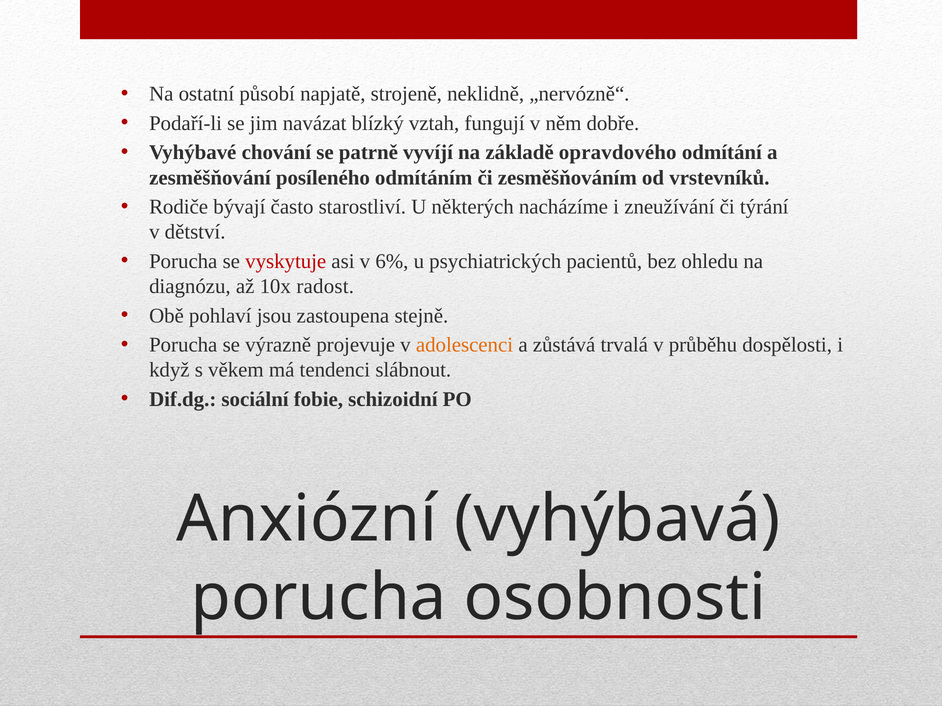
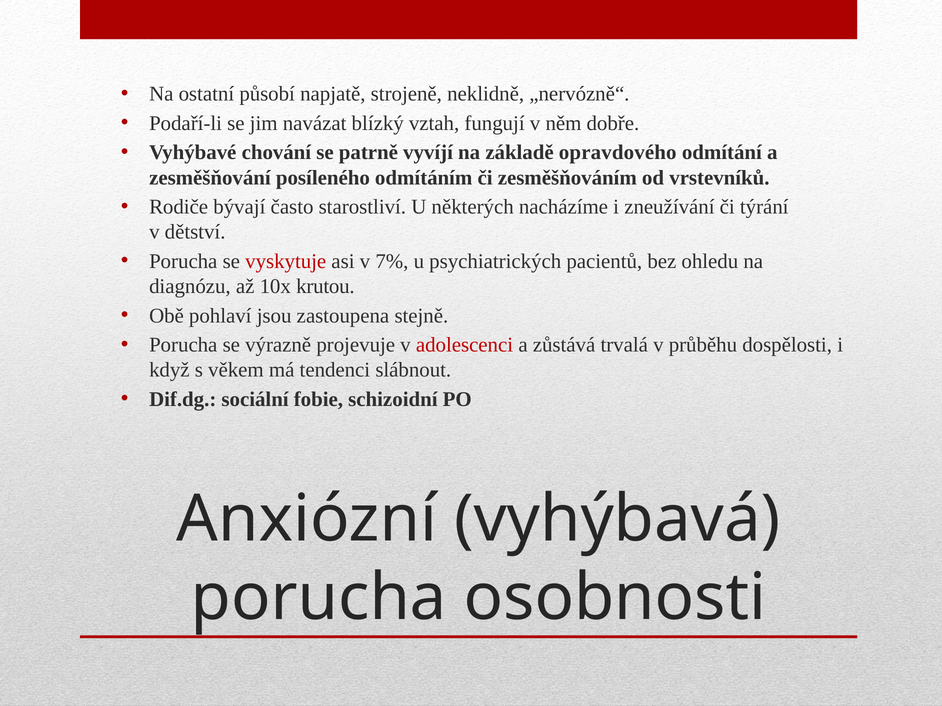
6%: 6% -> 7%
radost: radost -> krutou
adolescenci colour: orange -> red
